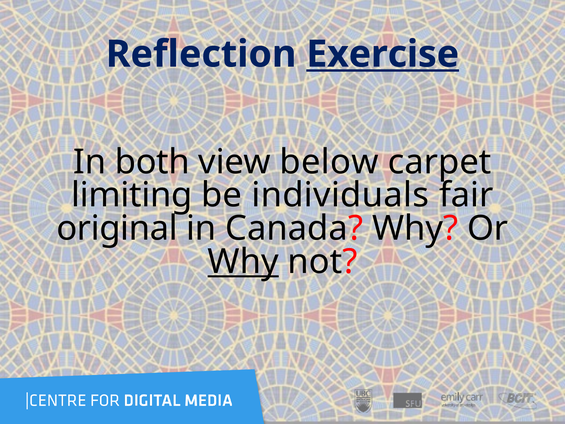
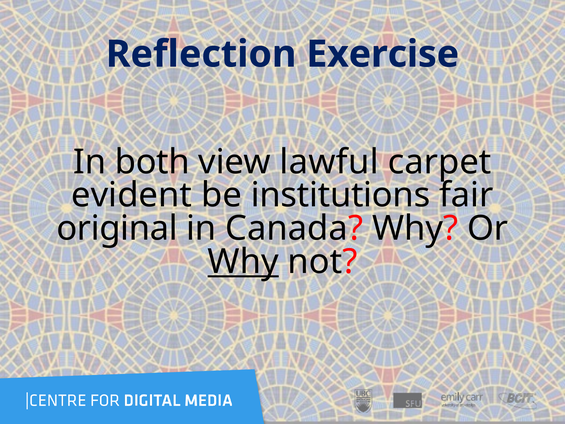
Exercise underline: present -> none
below: below -> lawful
limiting: limiting -> evident
individuals: individuals -> institutions
